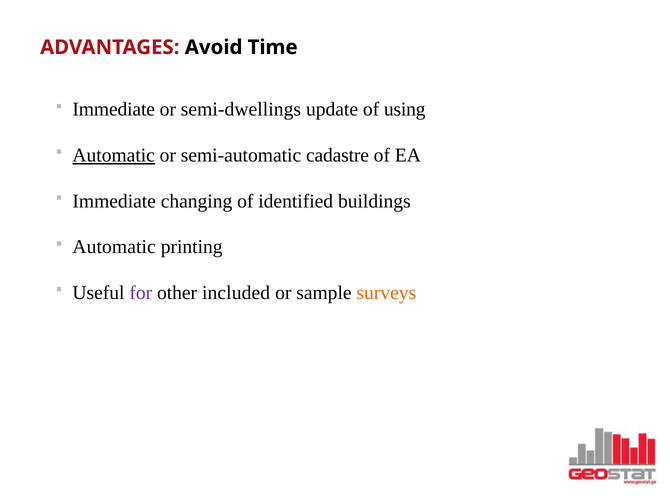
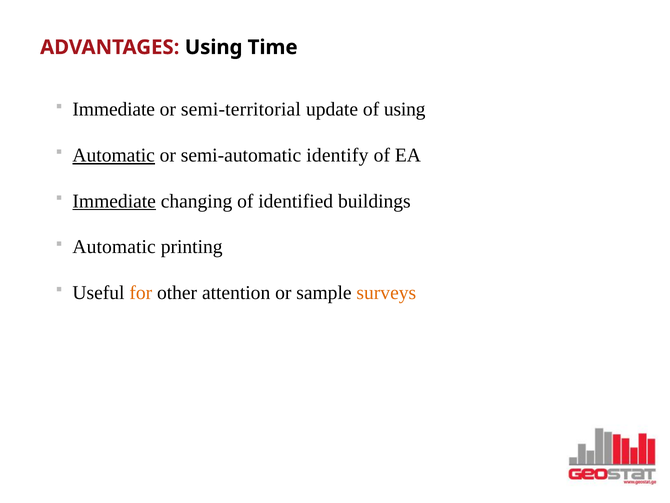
ADVANTAGES Avoid: Avoid -> Using
semi-dwellings: semi-dwellings -> semi-territorial
cadastre: cadastre -> identify
Immediate at (114, 201) underline: none -> present
for colour: purple -> orange
included: included -> attention
